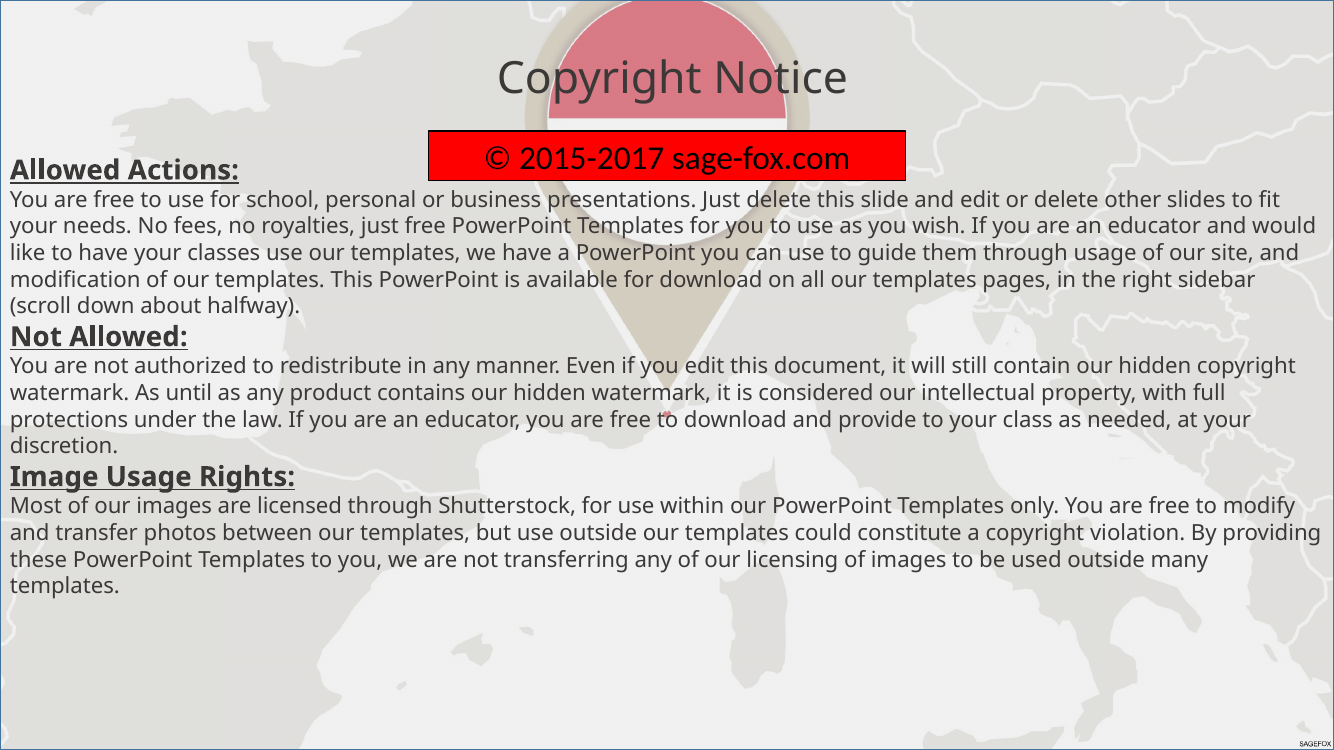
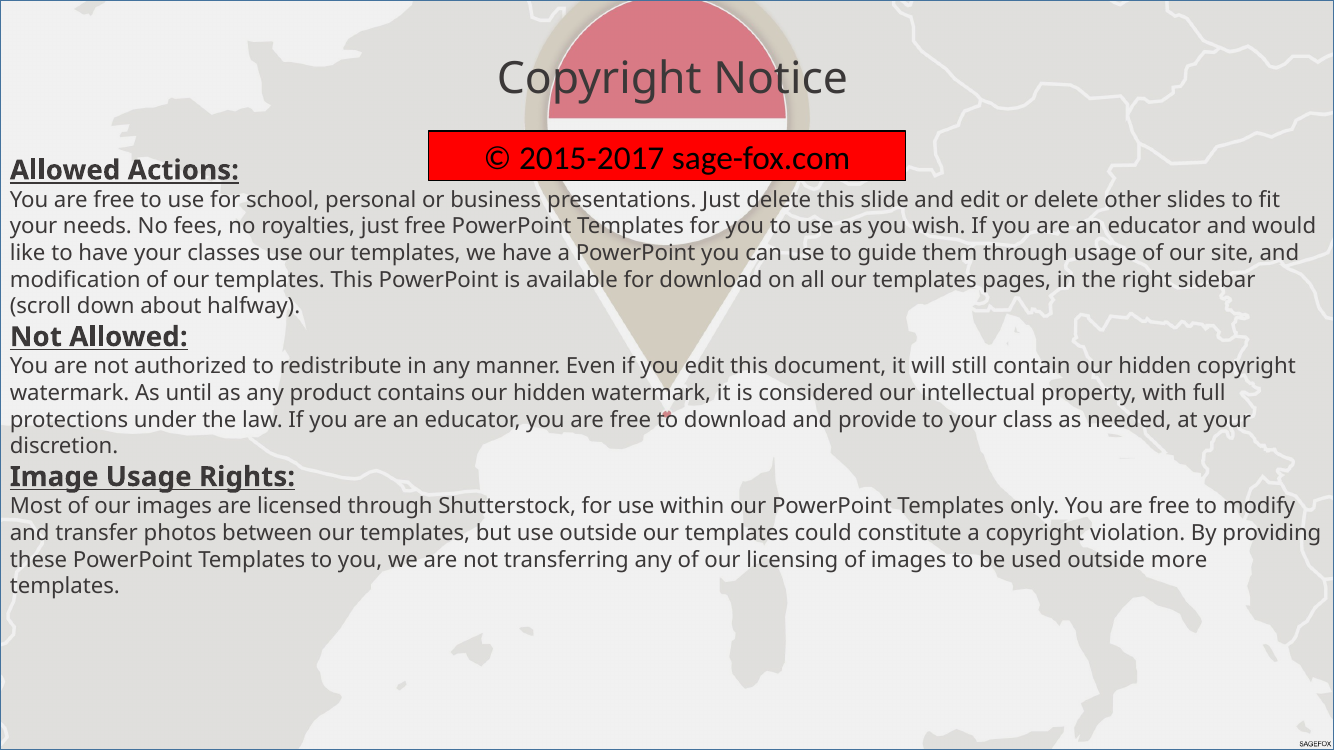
many: many -> more
